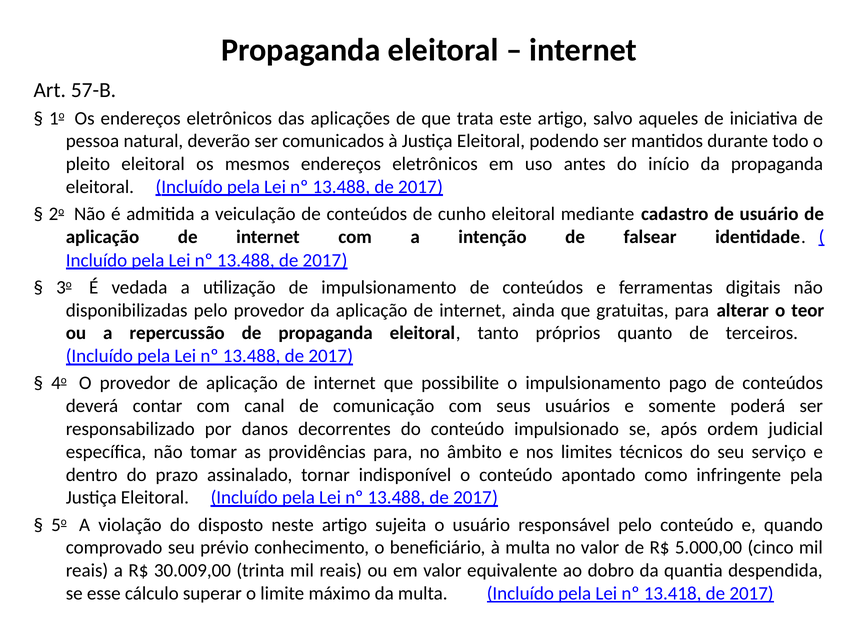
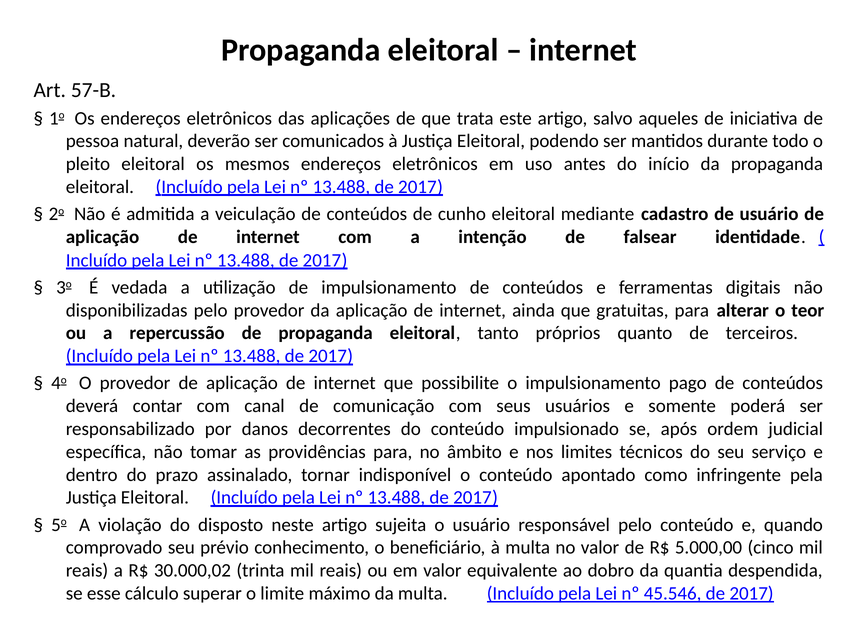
30.009,00: 30.009,00 -> 30.000,02
13.418: 13.418 -> 45.546
